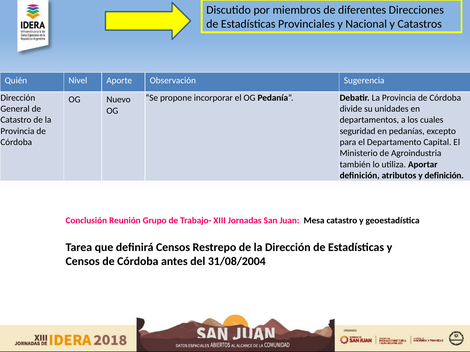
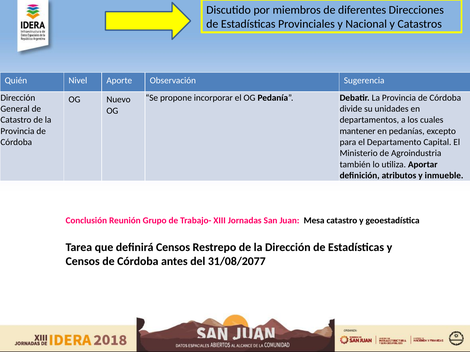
seguridad: seguridad -> mantener
y definición: definición -> inmueble
31/08/2004: 31/08/2004 -> 31/08/2077
